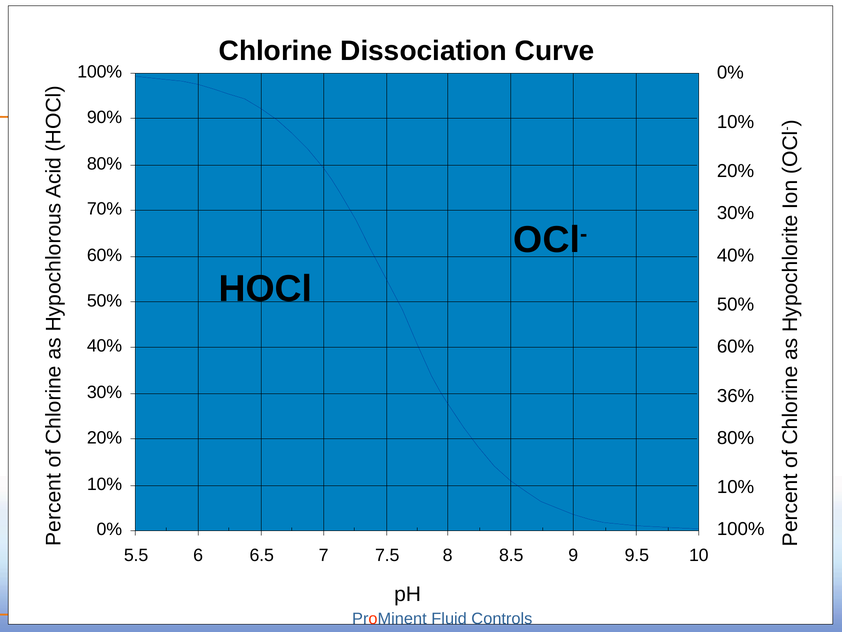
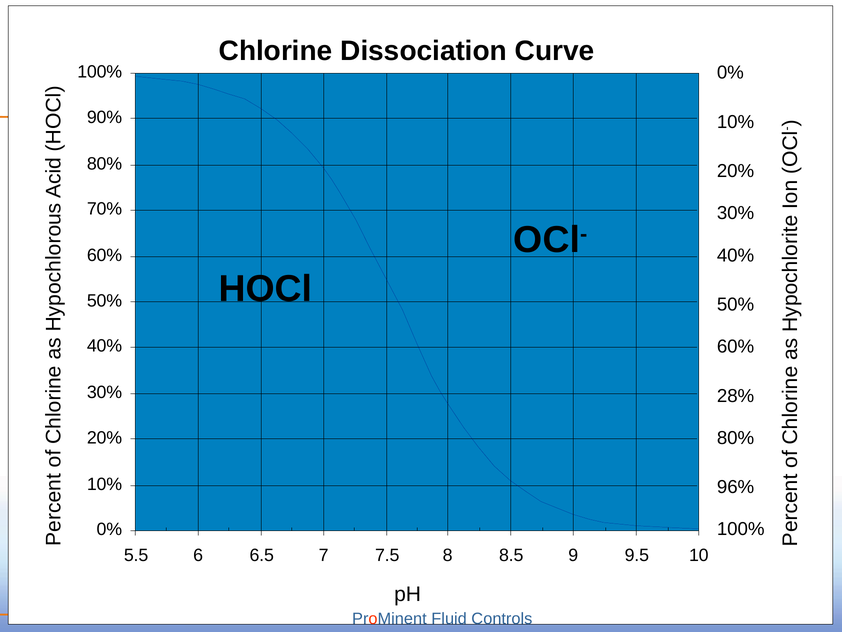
36%: 36% -> 28%
10% at (736, 487): 10% -> 96%
